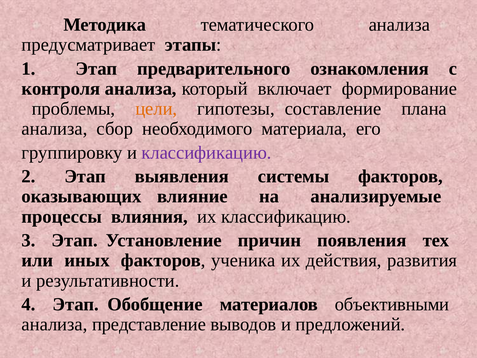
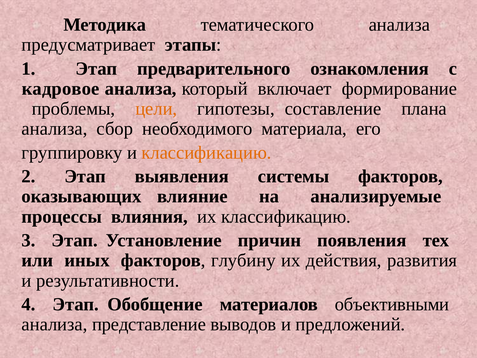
контроля: контроля -> кадровое
классификацию at (207, 153) colour: purple -> orange
ученика: ученика -> глубину
